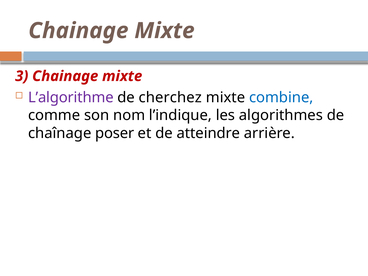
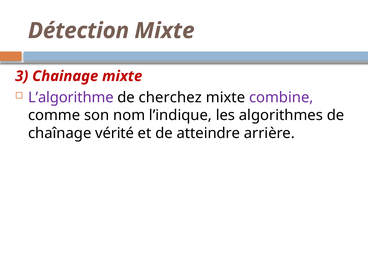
Chainage at (78, 31): Chainage -> Détection
combine colour: blue -> purple
poser: poser -> vérité
